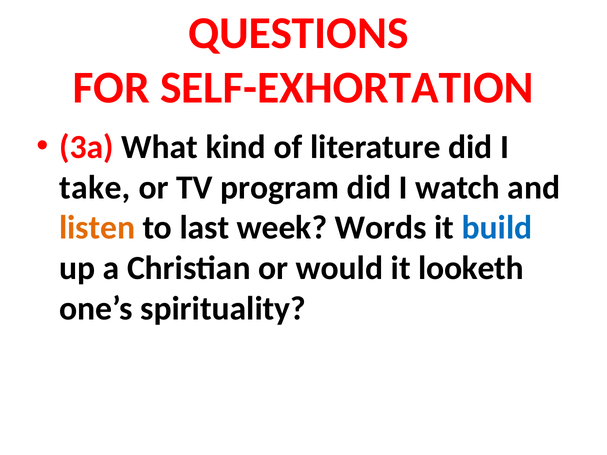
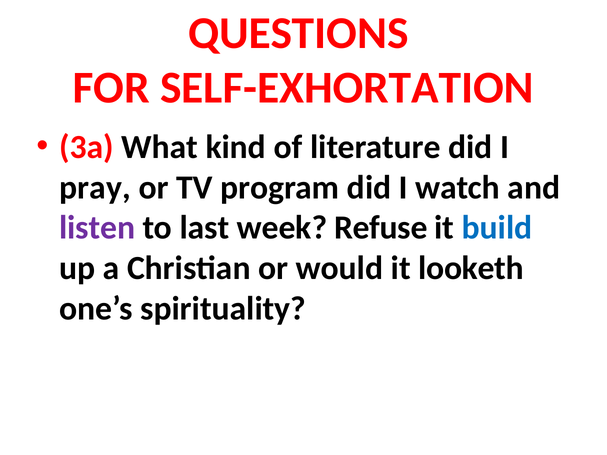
take: take -> pray
listen colour: orange -> purple
Words: Words -> Refuse
